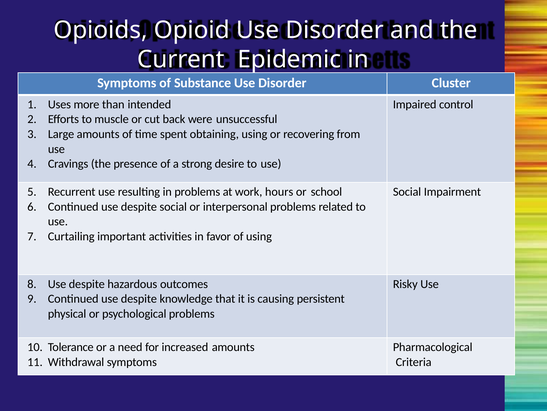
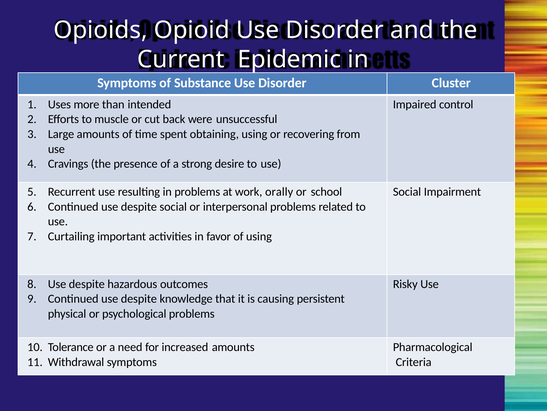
hours: hours -> orally
